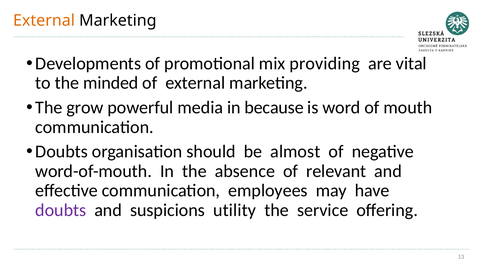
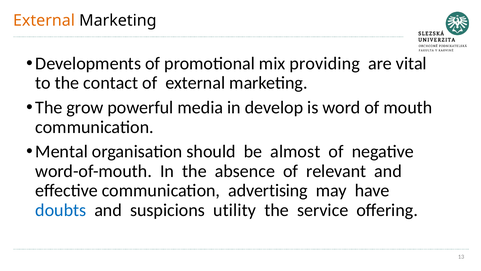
minded: minded -> contact
because: because -> develop
Doubts at (62, 151): Doubts -> Mental
employees: employees -> advertising
doubts at (61, 210) colour: purple -> blue
